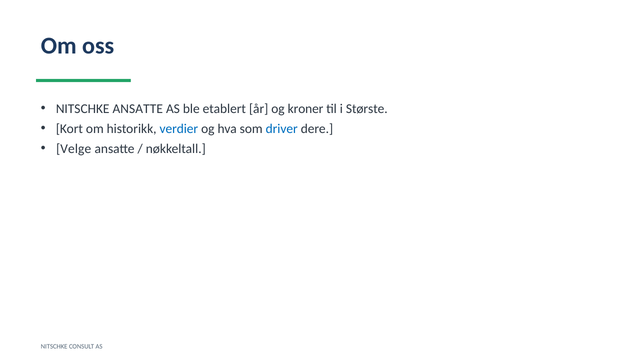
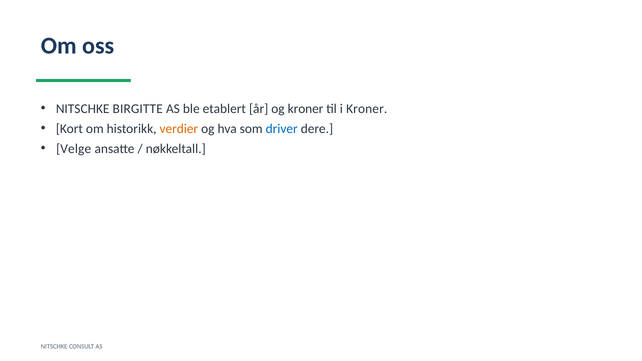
NITSCHKE ANSATTE: ANSATTE -> BIRGITTE
i Største: Største -> Kroner
verdier colour: blue -> orange
